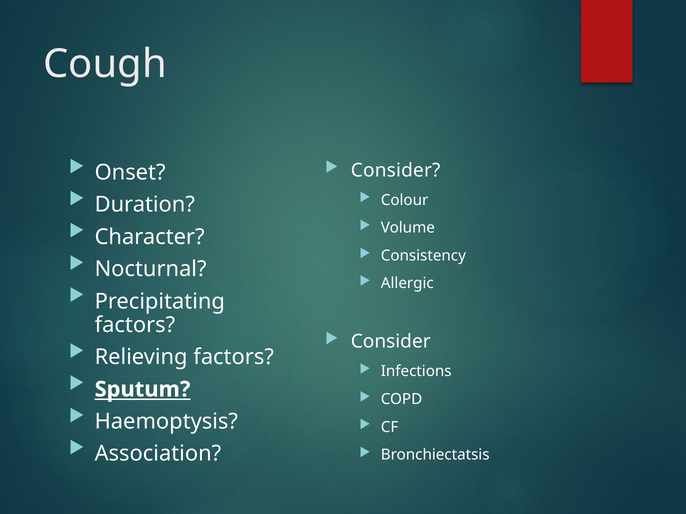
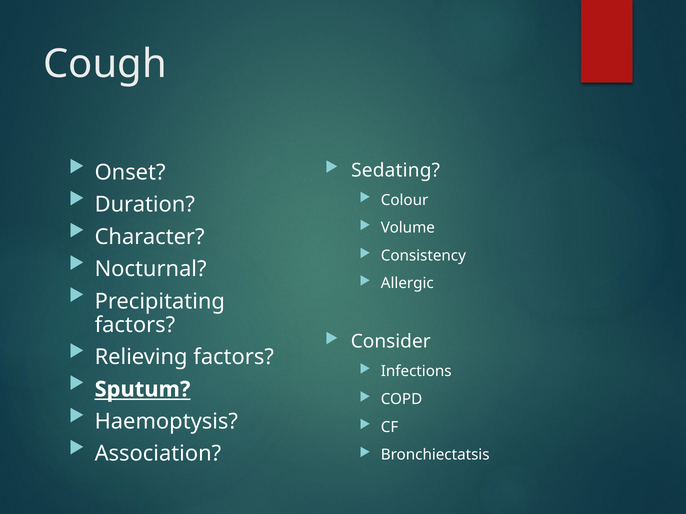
Consider at (396, 170): Consider -> Sedating
